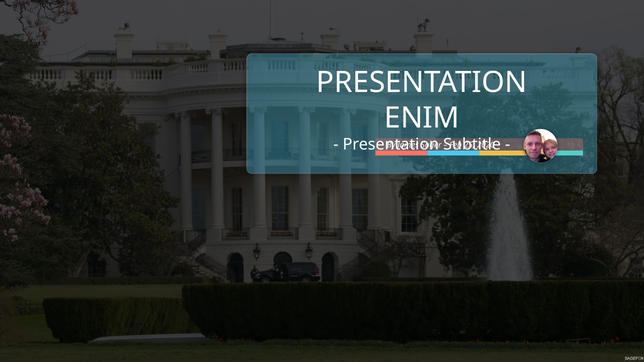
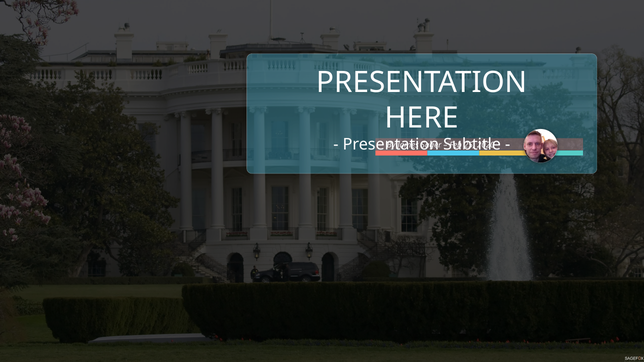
ENIM: ENIM -> HERE
